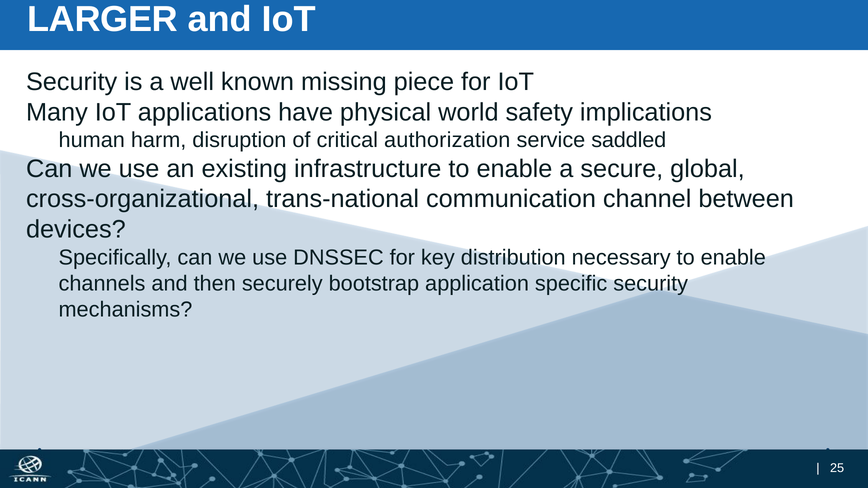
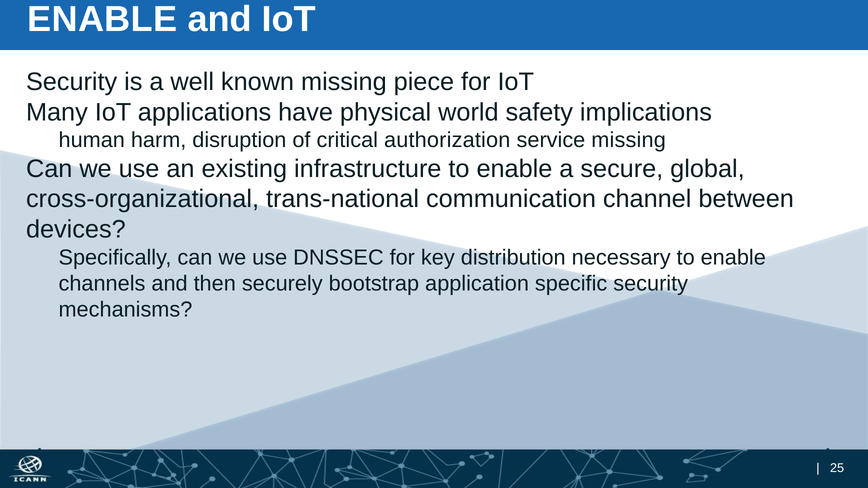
LARGER at (103, 19): LARGER -> ENABLE
service saddled: saddled -> missing
